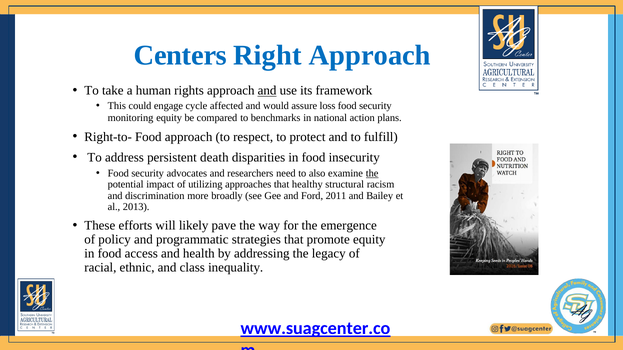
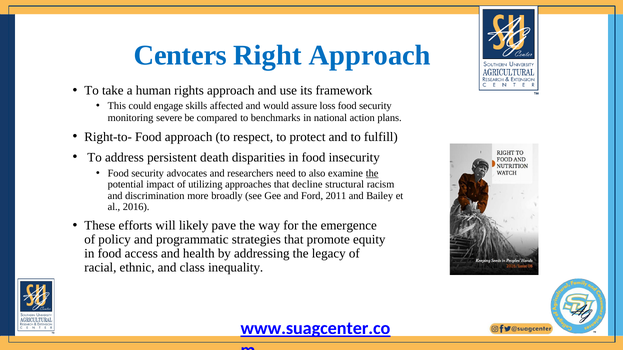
and at (267, 91) underline: present -> none
cycle: cycle -> skills
monitoring equity: equity -> severe
healthy: healthy -> decline
2013: 2013 -> 2016
